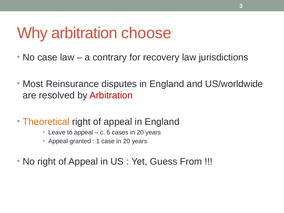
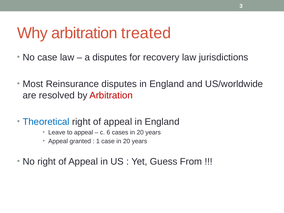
choose: choose -> treated
a contrary: contrary -> disputes
Theoretical colour: orange -> blue
